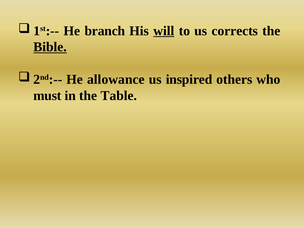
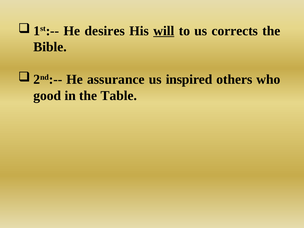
branch: branch -> desires
Bible underline: present -> none
allowance: allowance -> assurance
must: must -> good
